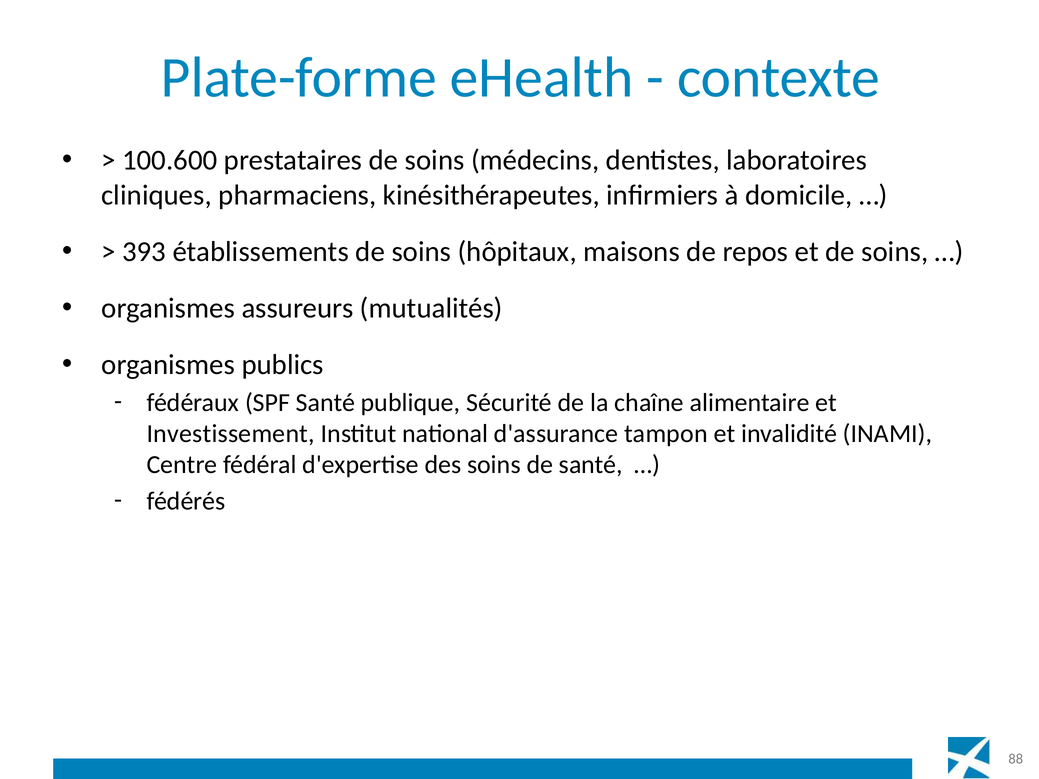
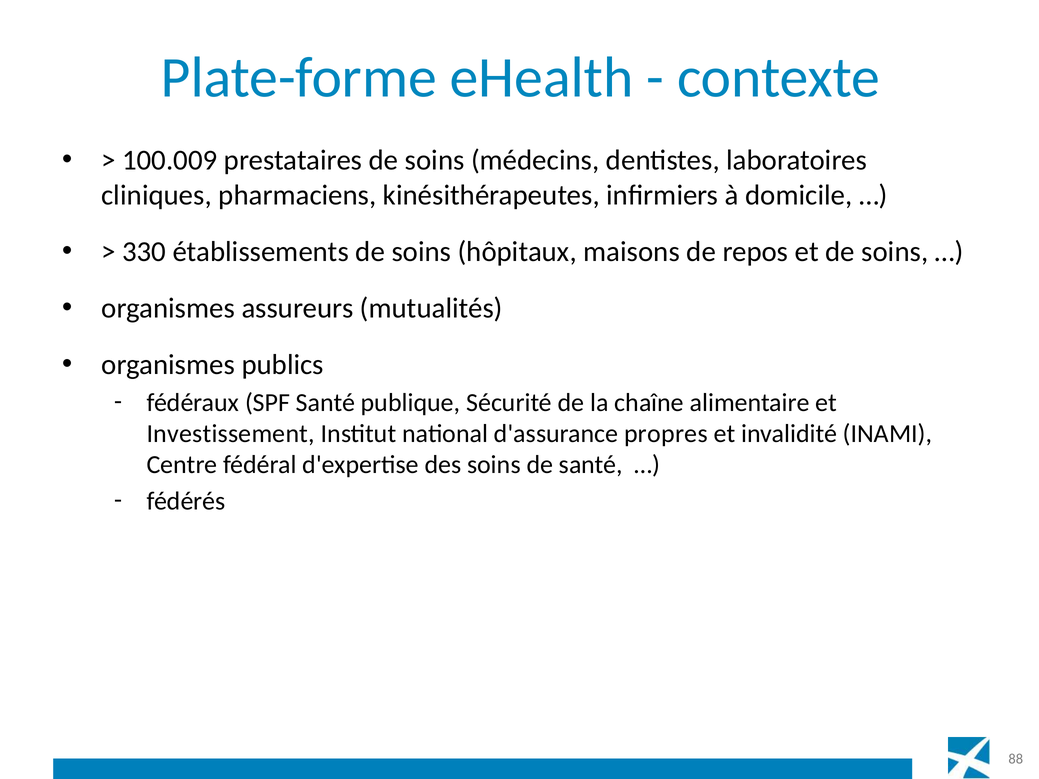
100.600: 100.600 -> 100.009
393: 393 -> 330
tampon: tampon -> propres
